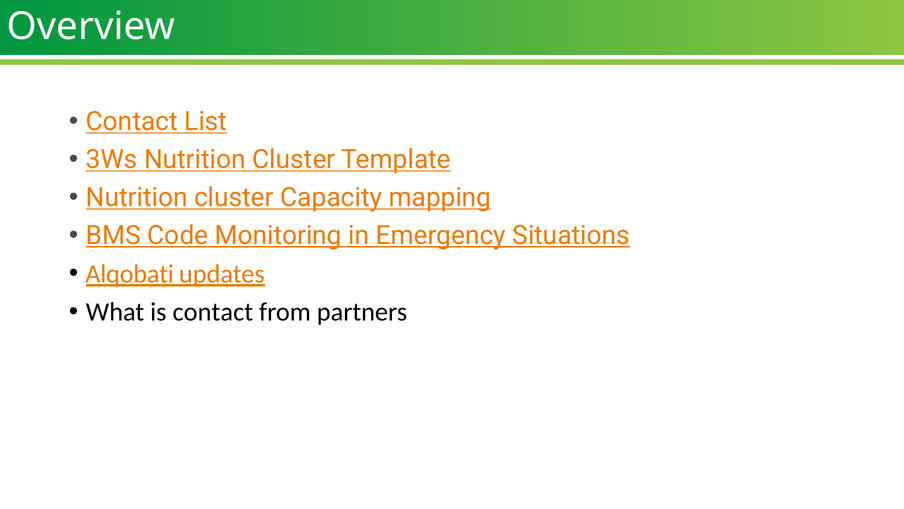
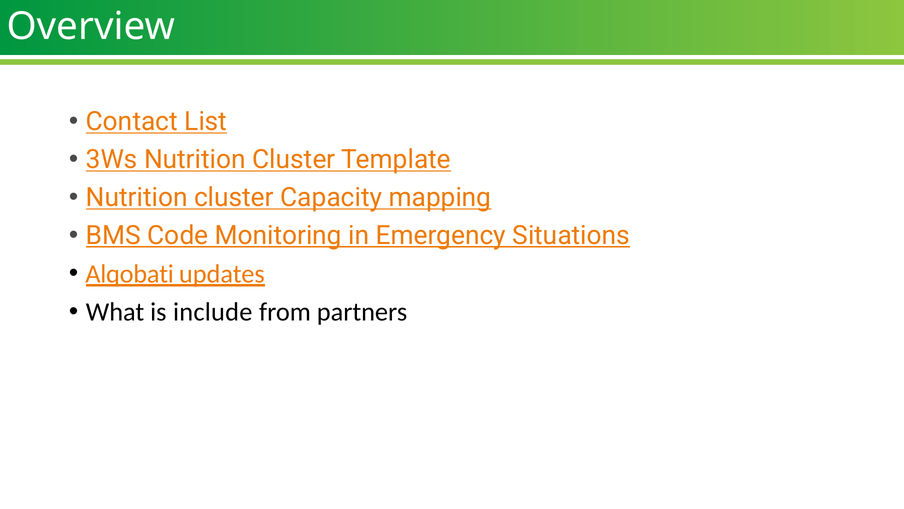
is contact: contact -> include
